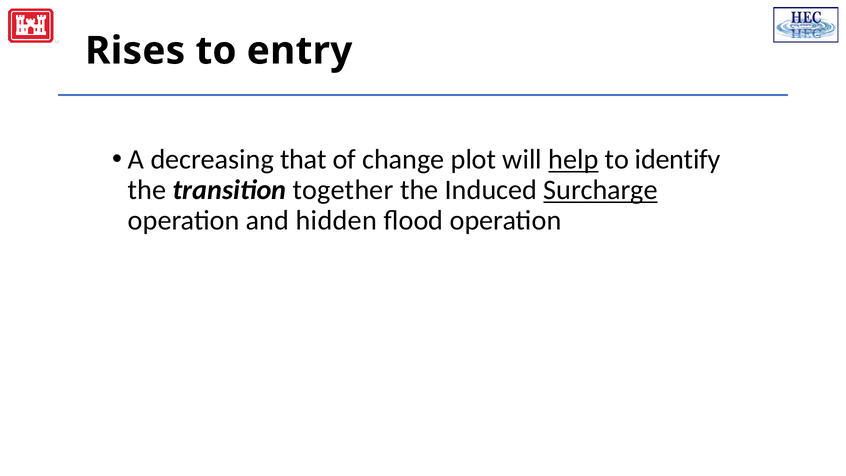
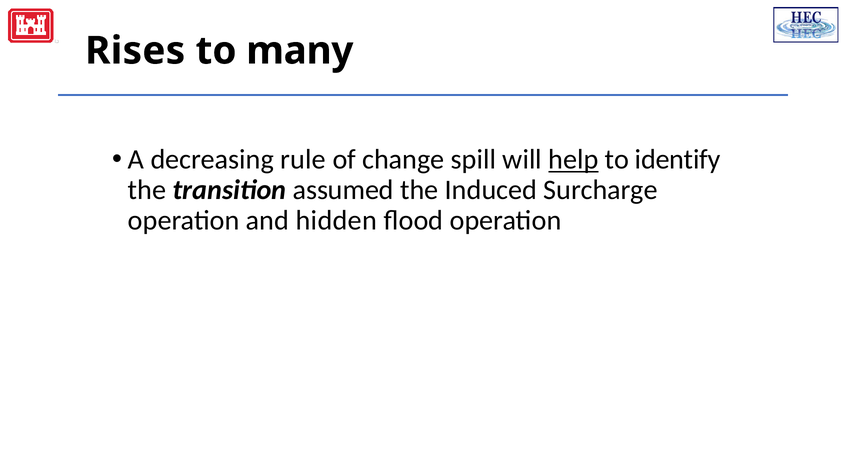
entry: entry -> many
that: that -> rule
plot: plot -> spill
together: together -> assumed
Surcharge underline: present -> none
